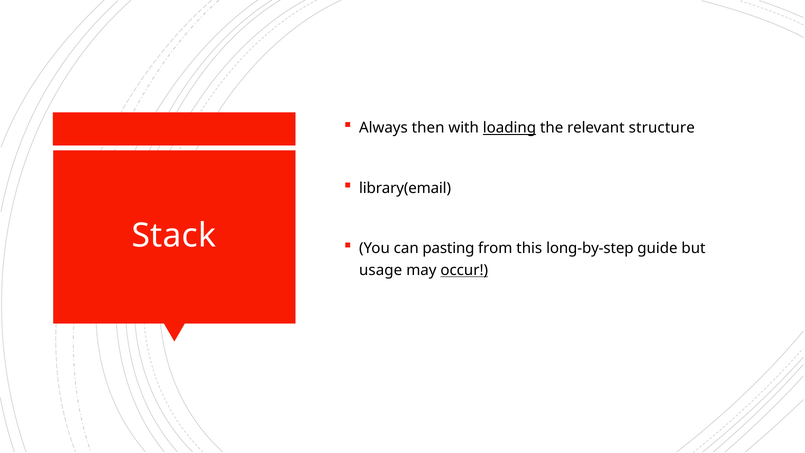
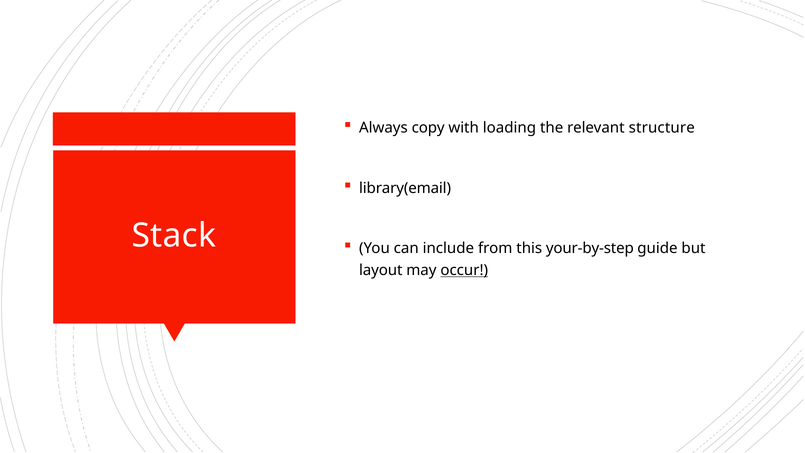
then: then -> copy
loading underline: present -> none
pasting: pasting -> include
long-by-step: long-by-step -> your-by-step
usage: usage -> layout
